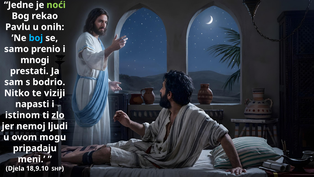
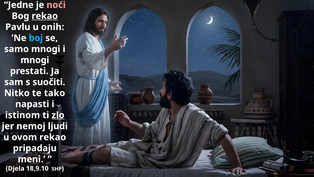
noći colour: light green -> pink
rekao at (45, 16) underline: none -> present
samo prenio: prenio -> mnogi
bodrio: bodrio -> suočiti
viziji: viziji -> tako
ovom mogu: mogu -> rekao
